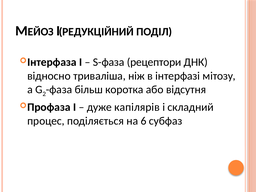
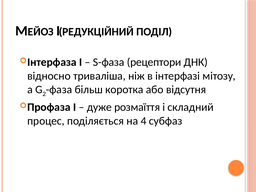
капілярів: капілярів -> розмаїття
6: 6 -> 4
